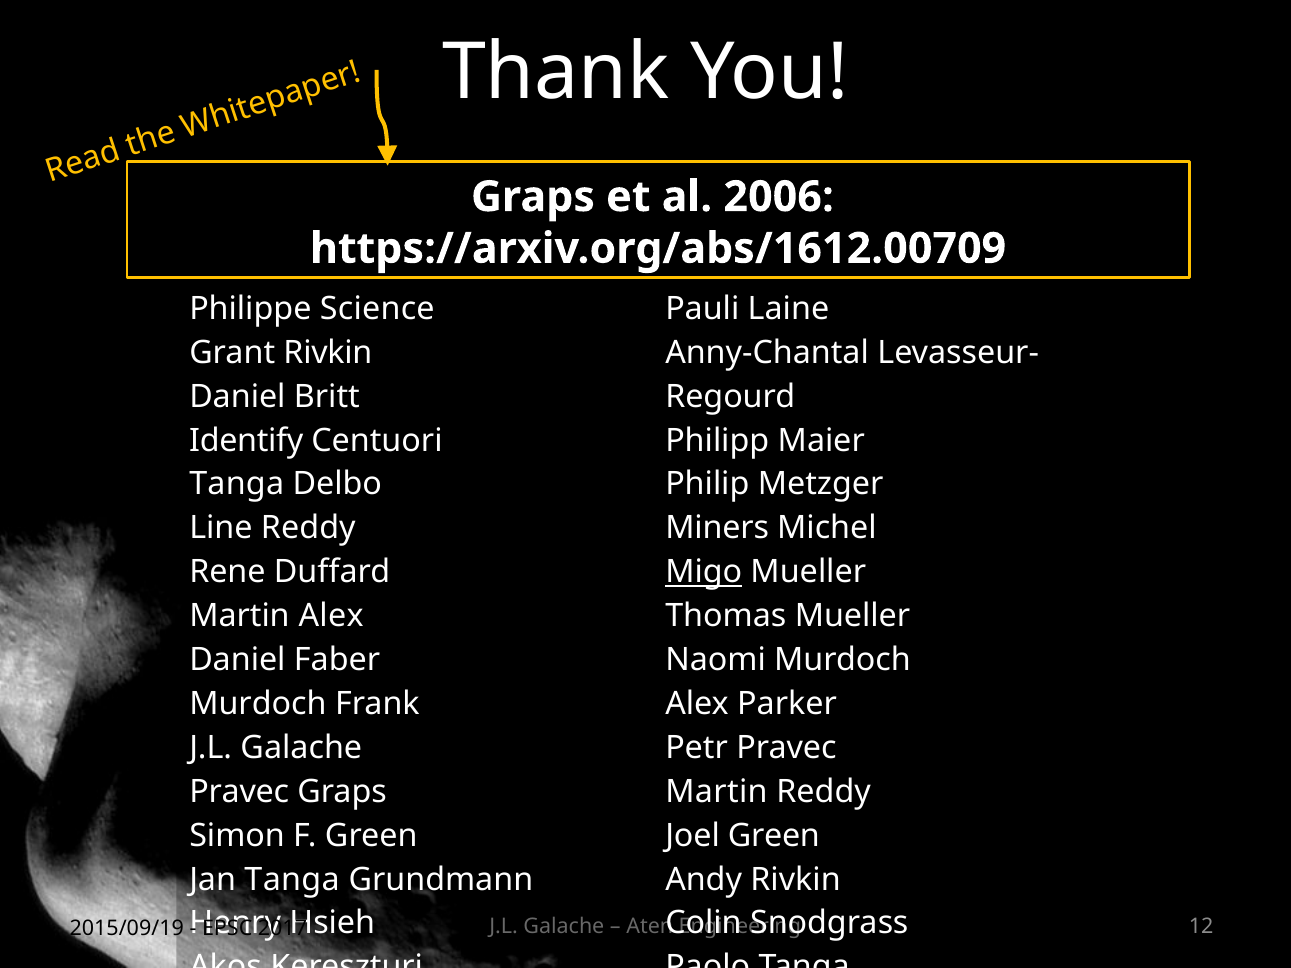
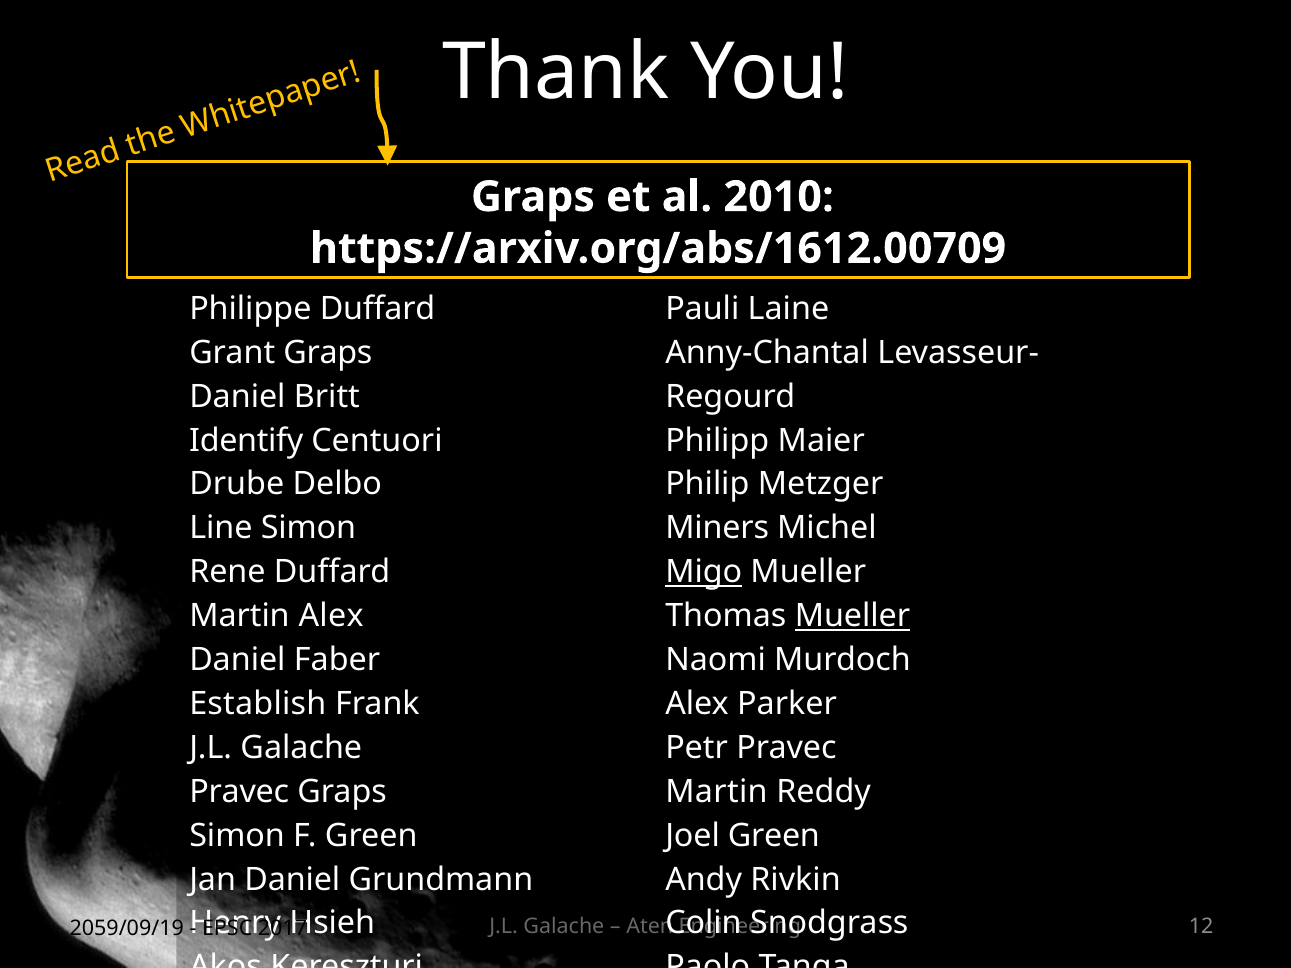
2006: 2006 -> 2010
Philippe Science: Science -> Duffard
Grant Rivkin: Rivkin -> Graps
Tanga at (237, 484): Tanga -> Drube
Line Reddy: Reddy -> Simon
Mueller at (853, 616) underline: none -> present
Murdoch at (258, 704): Murdoch -> Establish
Jan Tanga: Tanga -> Daniel
2015/09/19: 2015/09/19 -> 2059/09/19
